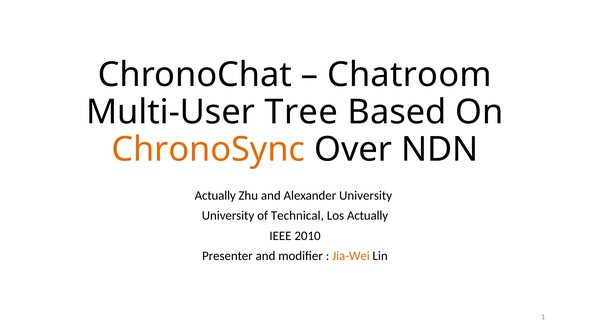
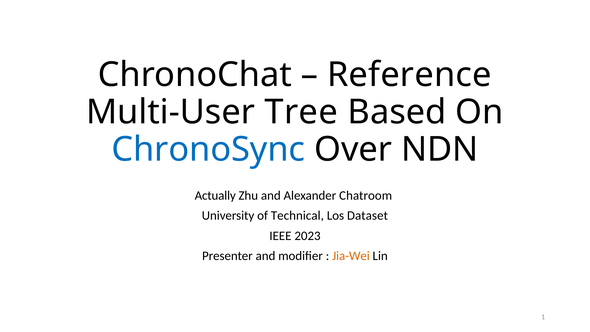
Chatroom: Chatroom -> Reference
ChronoSync colour: orange -> blue
Alexander University: University -> Chatroom
Los Actually: Actually -> Dataset
2010: 2010 -> 2023
